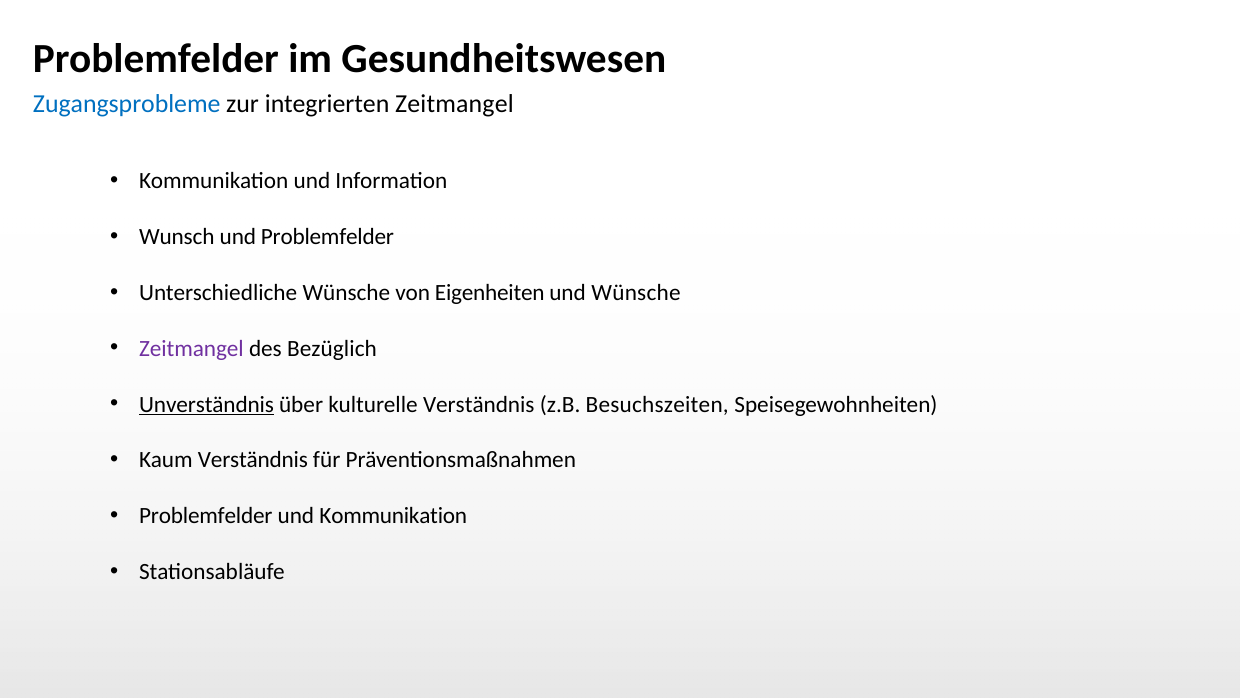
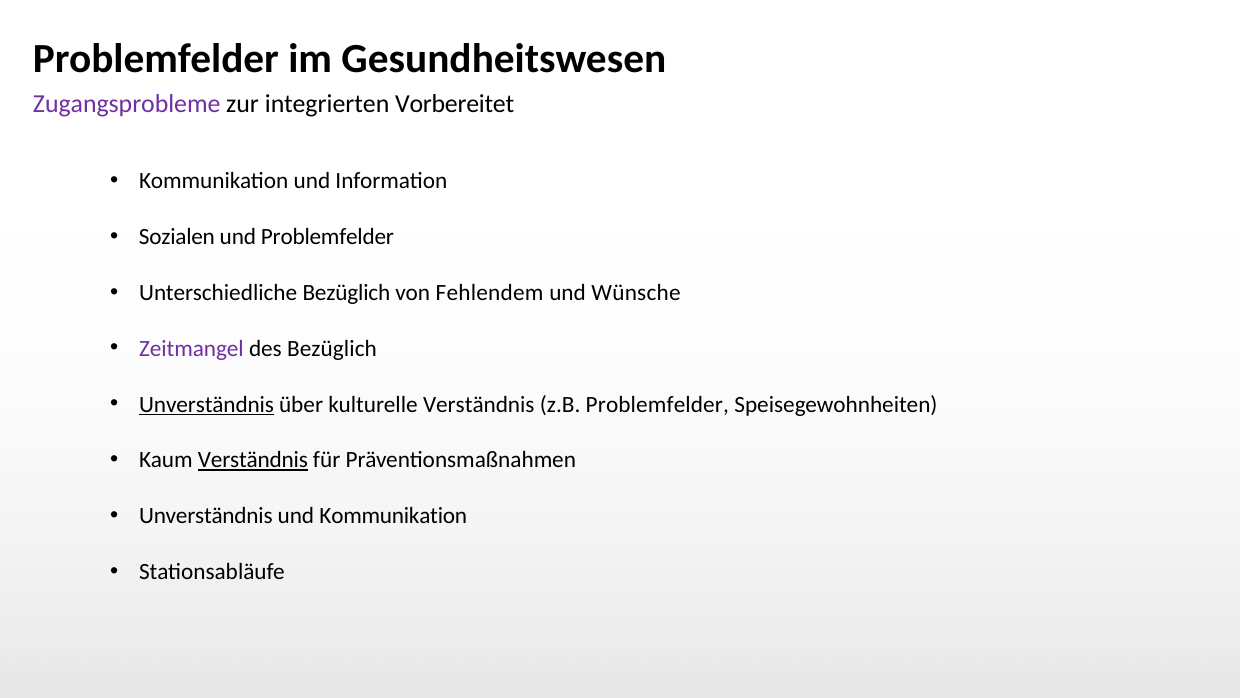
Zugangsprobleme colour: blue -> purple
integrierten Zeitmangel: Zeitmangel -> Vorbereitet
Wunsch: Wunsch -> Sozialen
Unterschiedliche Wünsche: Wünsche -> Bezüglich
Eigenheiten: Eigenheiten -> Fehlendem
z.B Besuchszeiten: Besuchszeiten -> Problemfelder
Verständnis at (253, 460) underline: none -> present
Problemfelder at (206, 516): Problemfelder -> Unverständnis
